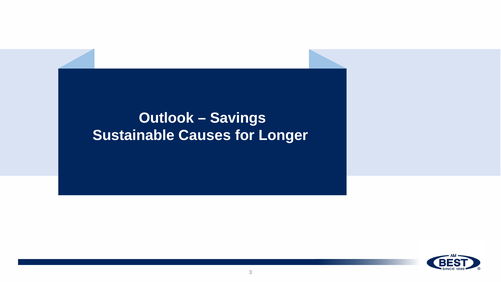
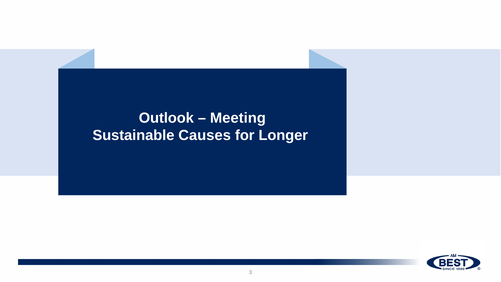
Savings: Savings -> Meeting
